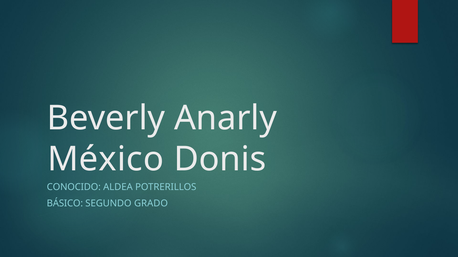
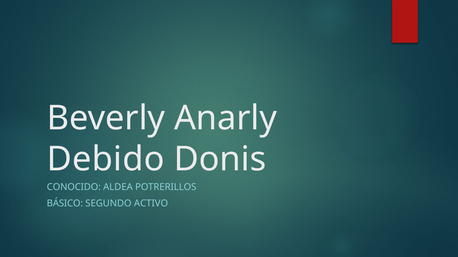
México: México -> Debido
GRADO: GRADO -> ACTIVO
